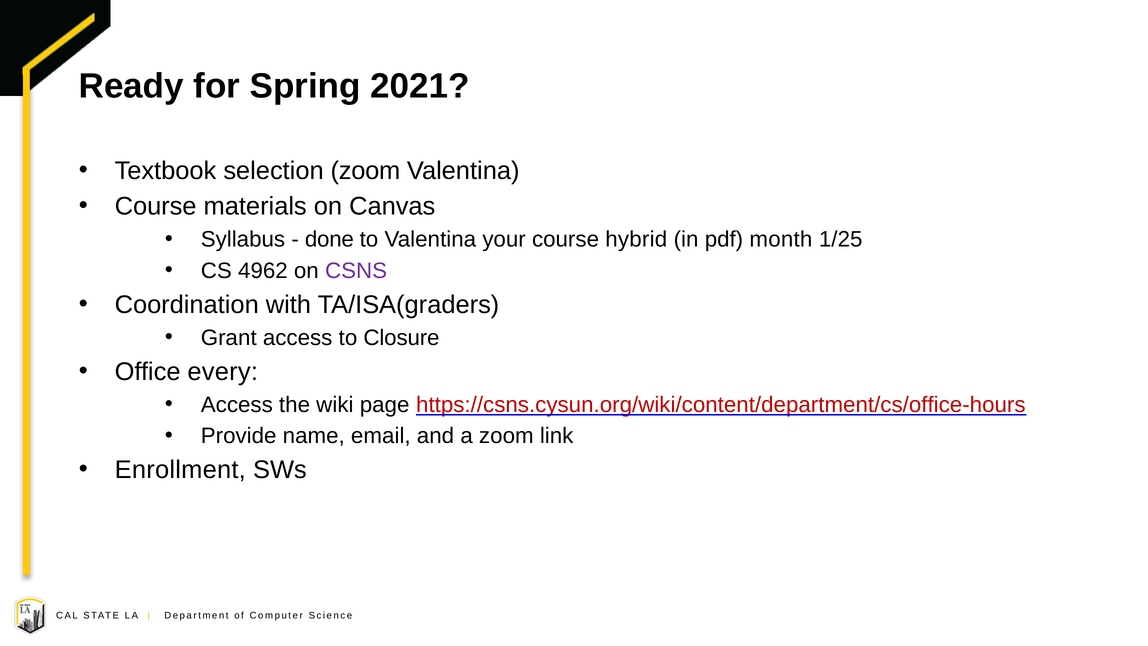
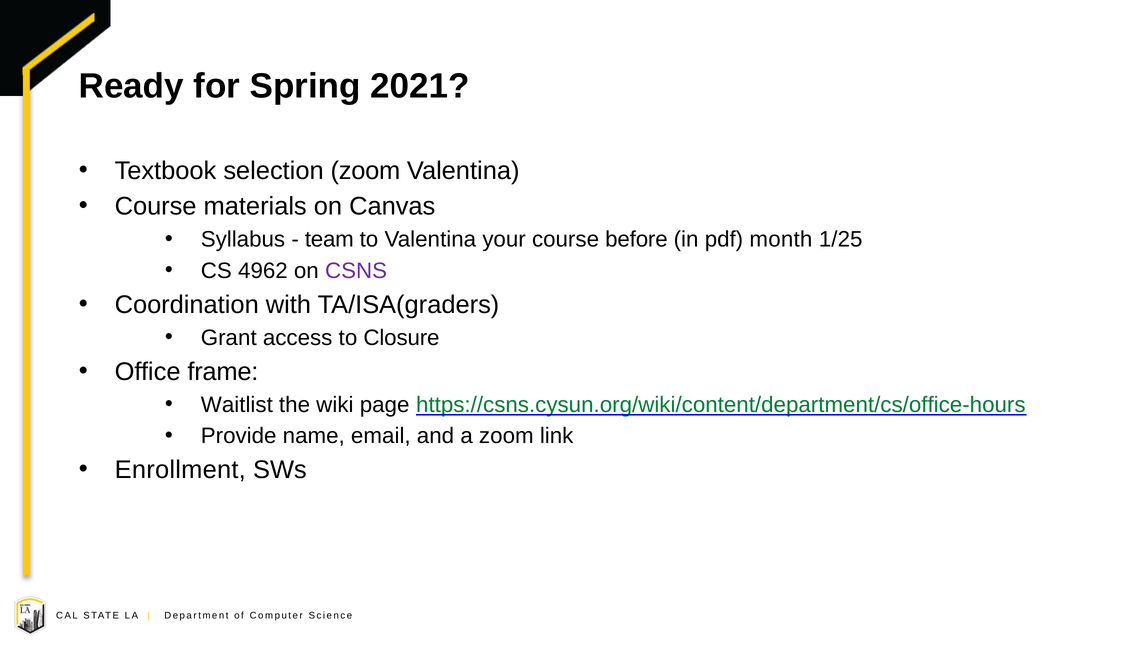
done: done -> team
hybrid: hybrid -> before
every: every -> frame
Access at (237, 405): Access -> Waitlist
https://csns.cysun.org/wiki/content/department/cs/office-hours colour: red -> green
